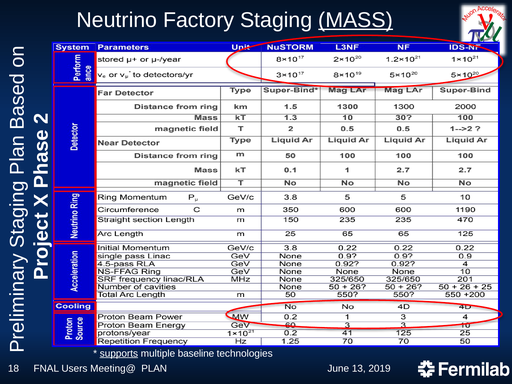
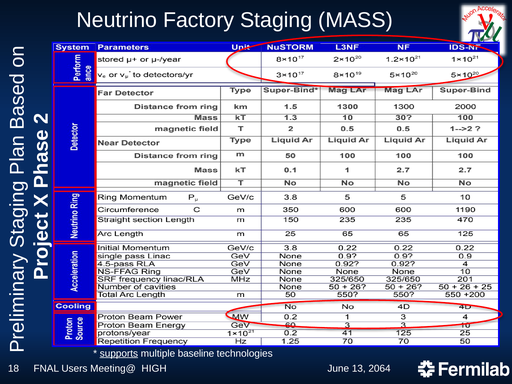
MASS underline: present -> none
PLAN: PLAN -> HIGH
2019: 2019 -> 2064
